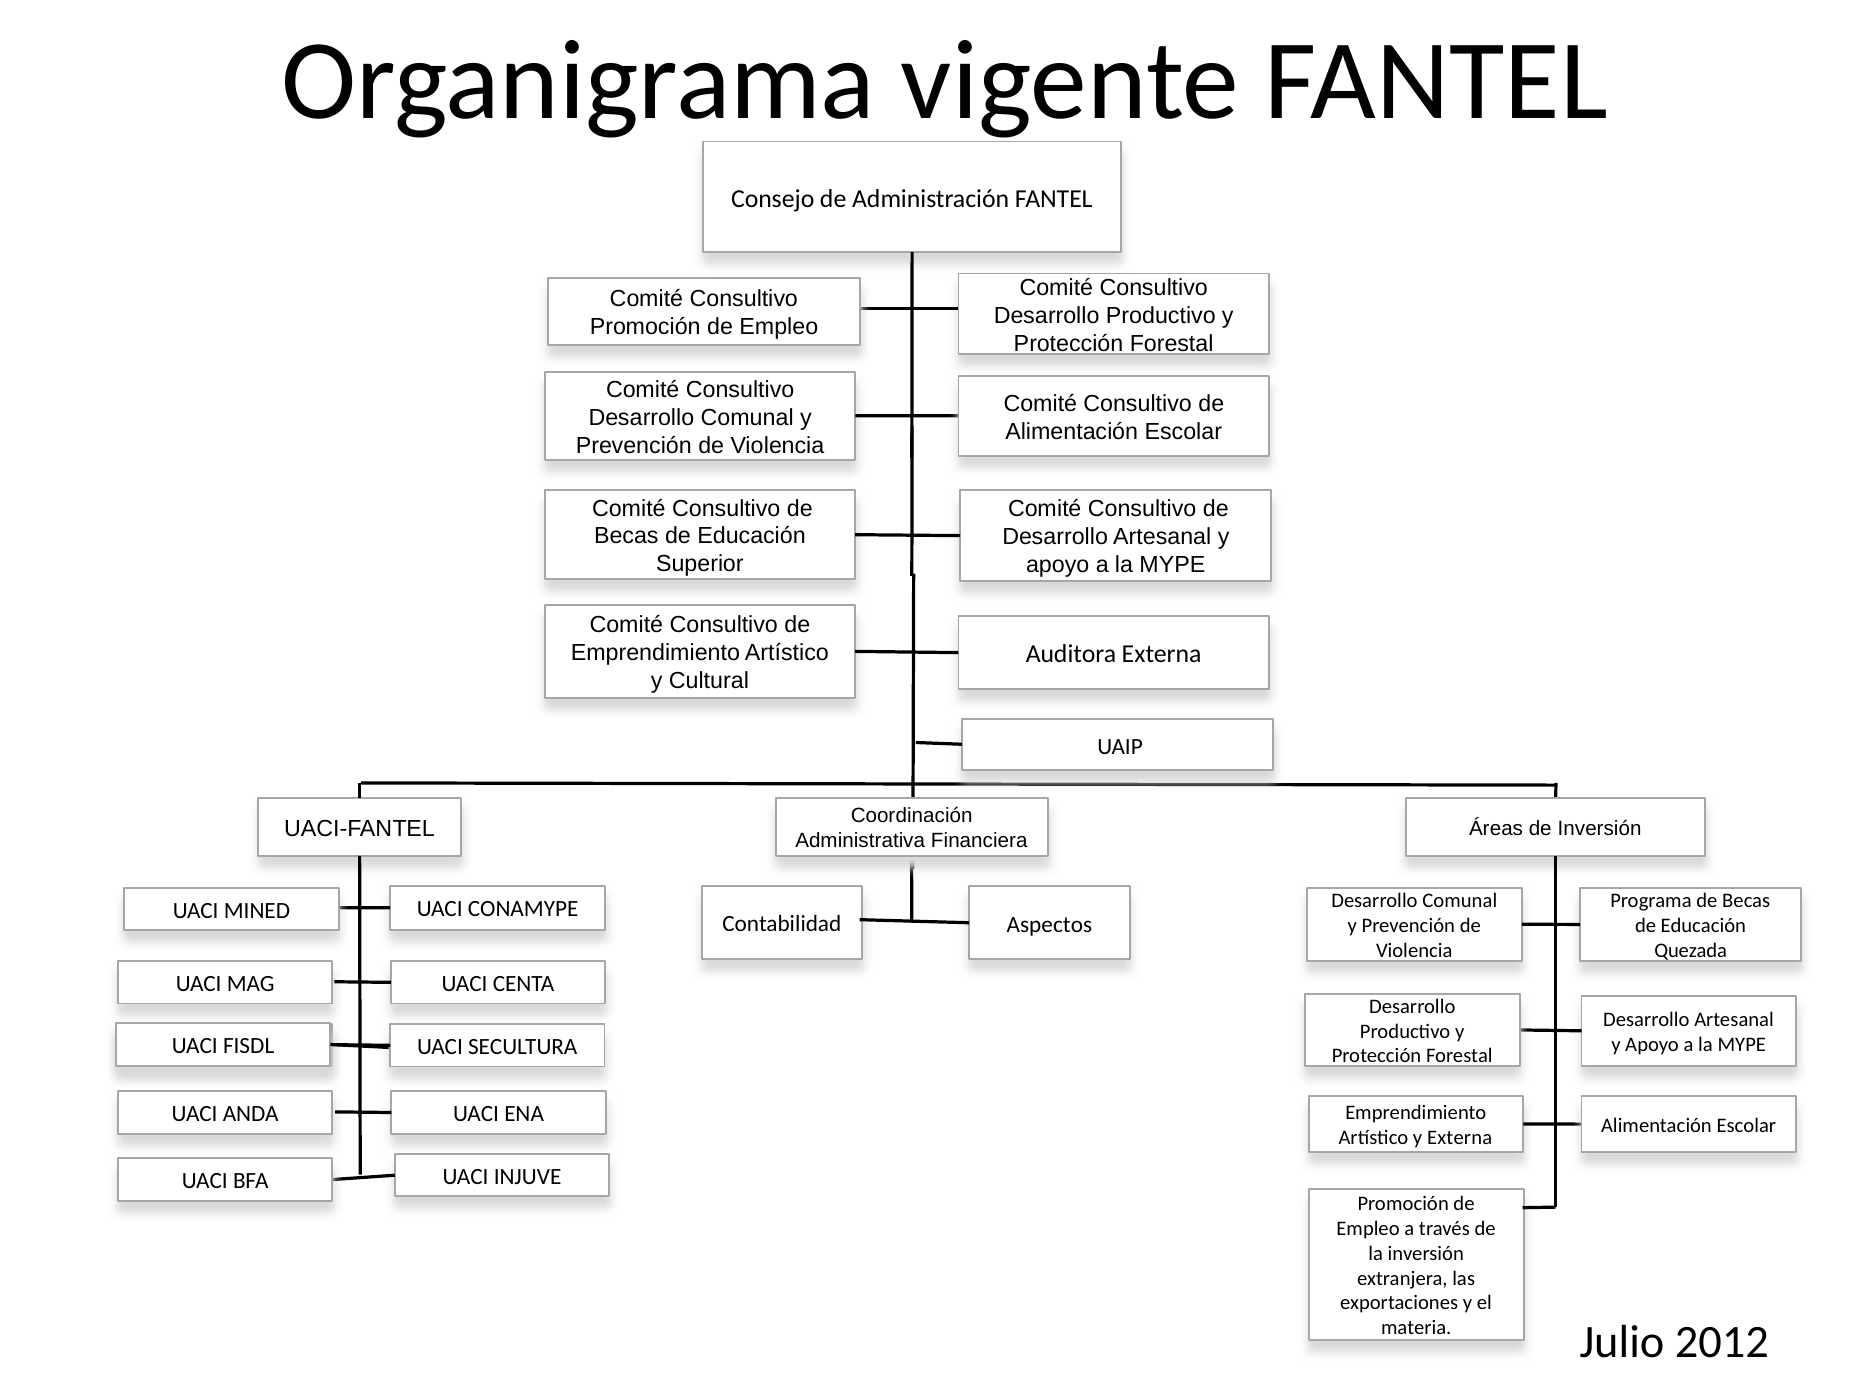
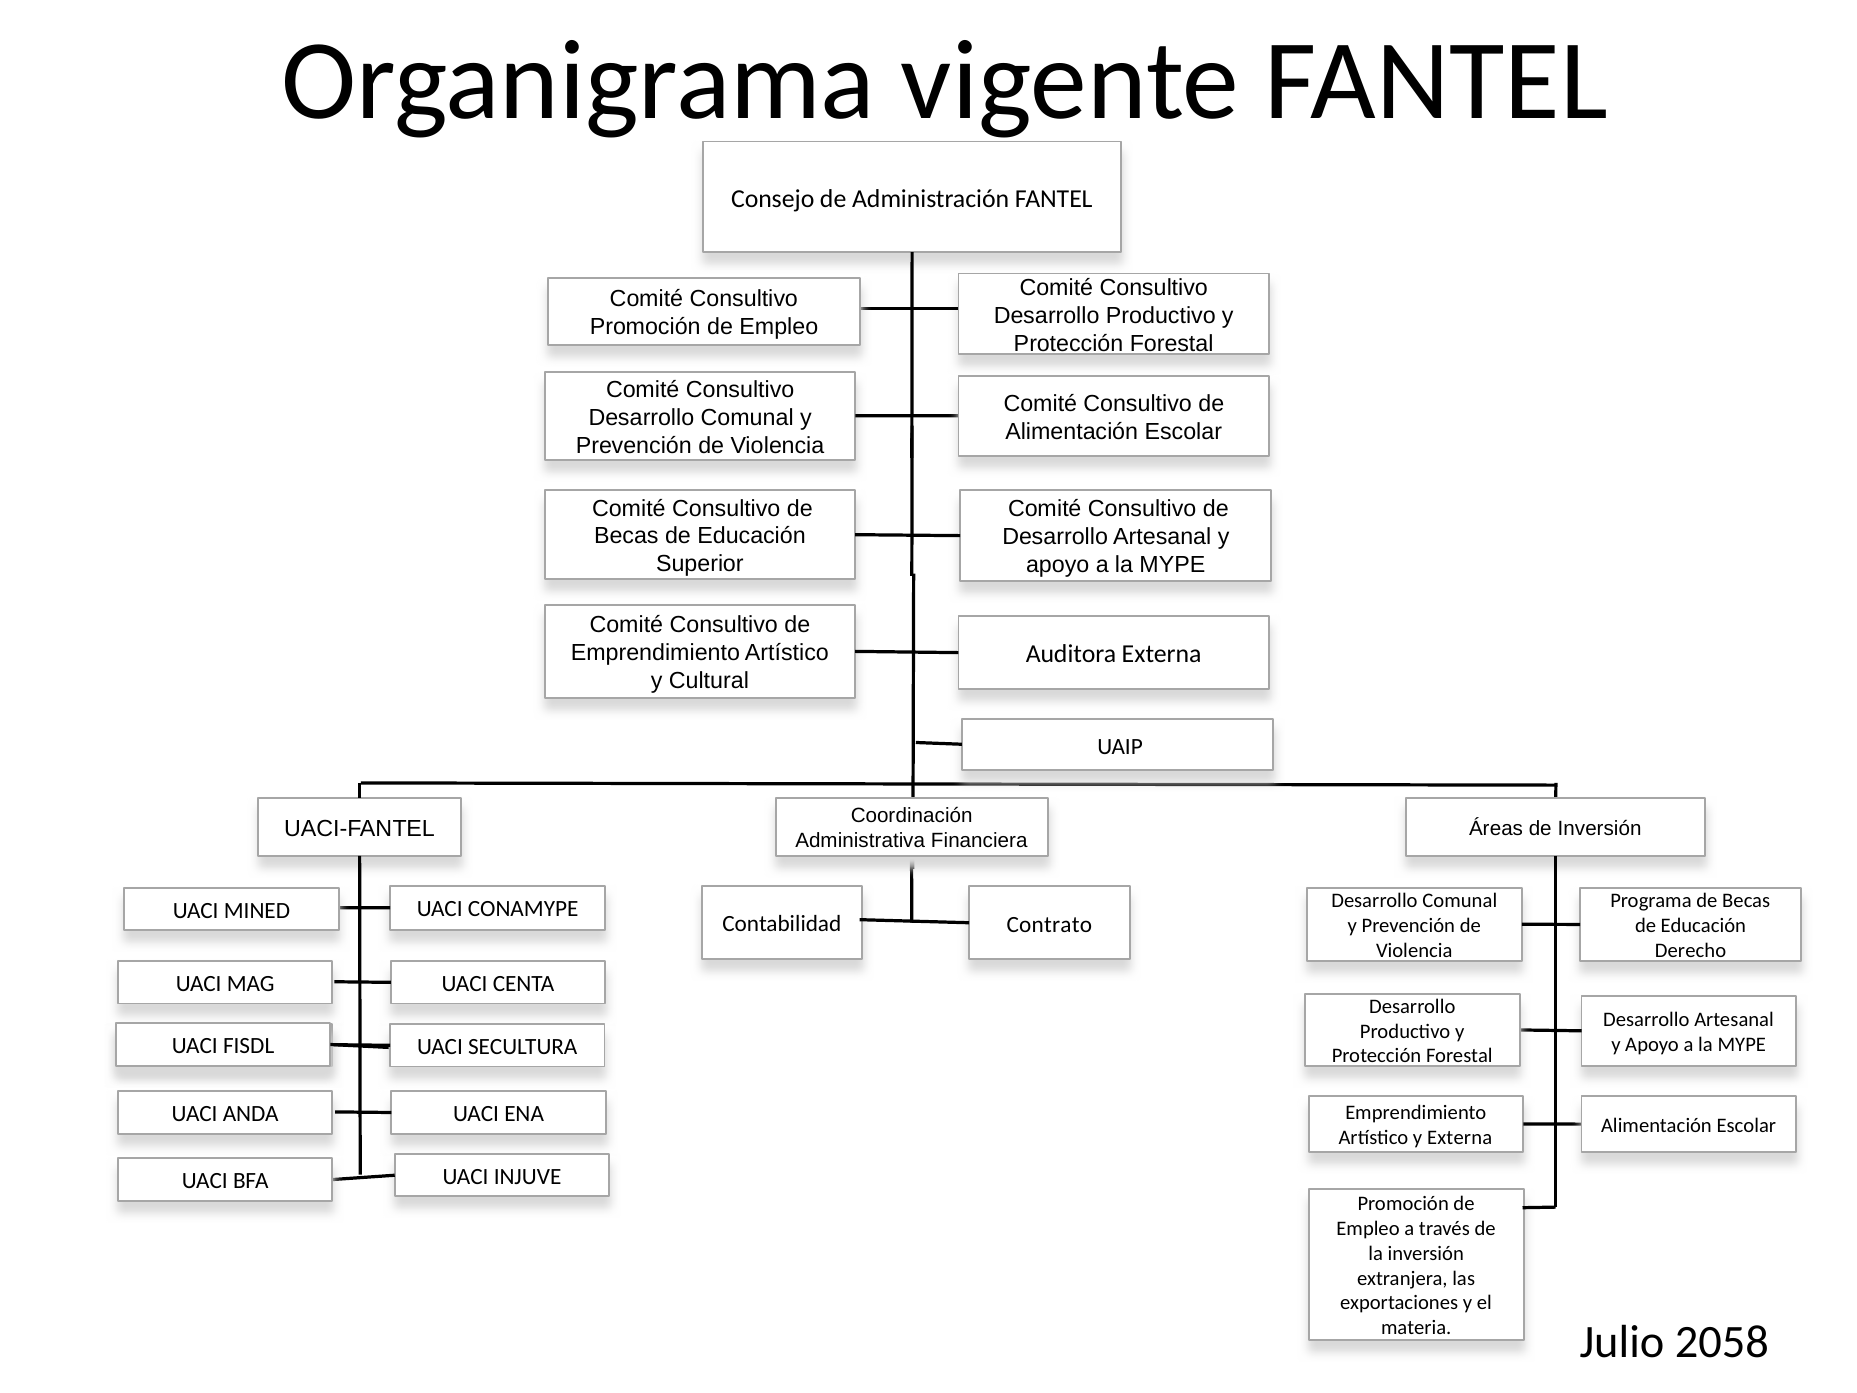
Aspectos: Aspectos -> Contrato
Quezada: Quezada -> Derecho
2012: 2012 -> 2058
